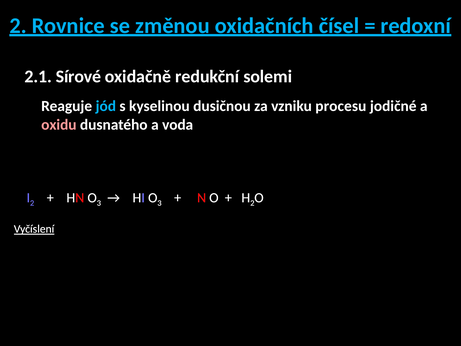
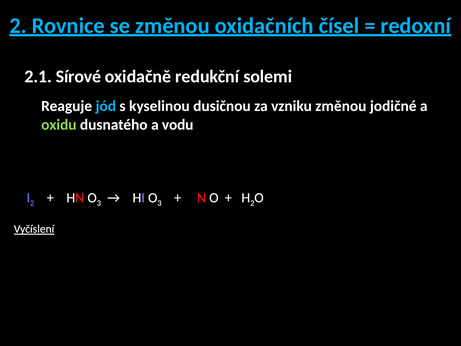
vzniku procesu: procesu -> změnou
oxidu colour: pink -> light green
voda: voda -> vodu
